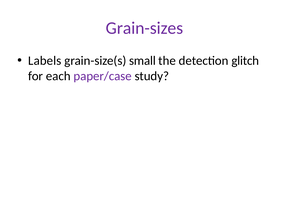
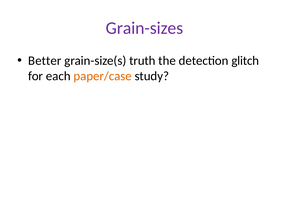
Labels: Labels -> Better
small: small -> truth
paper/case colour: purple -> orange
